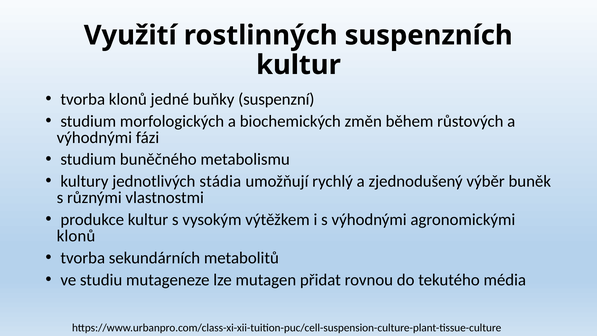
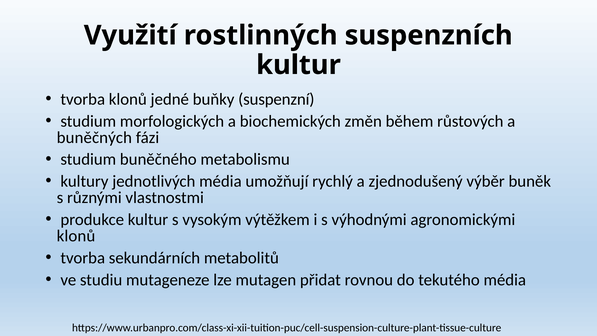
výhodnými at (94, 137): výhodnými -> buněčných
jednotlivých stádia: stádia -> média
